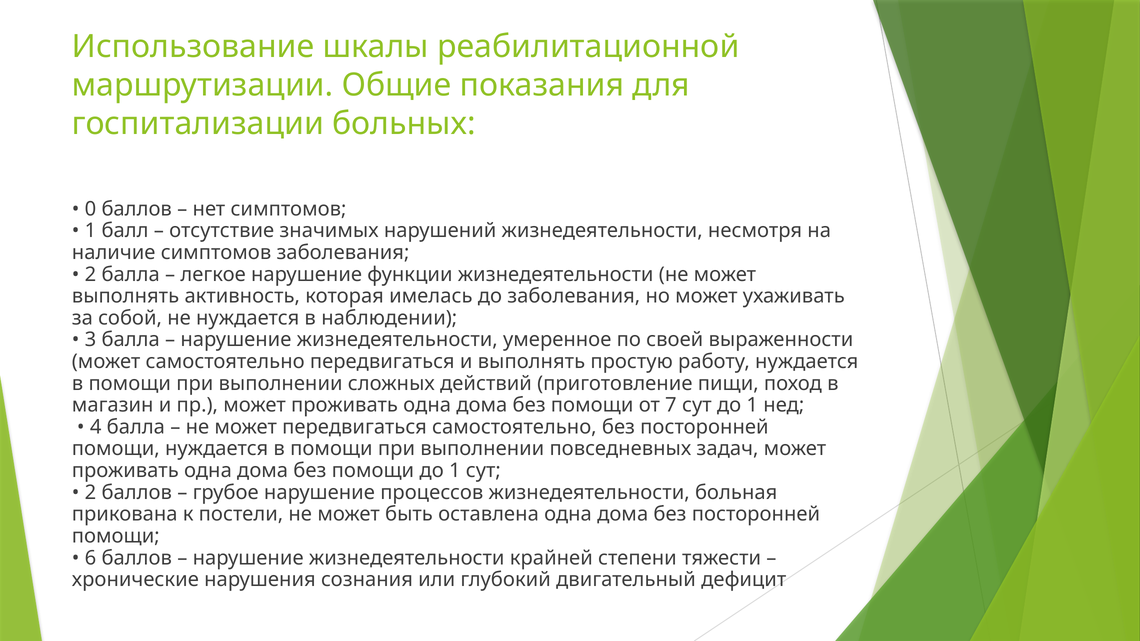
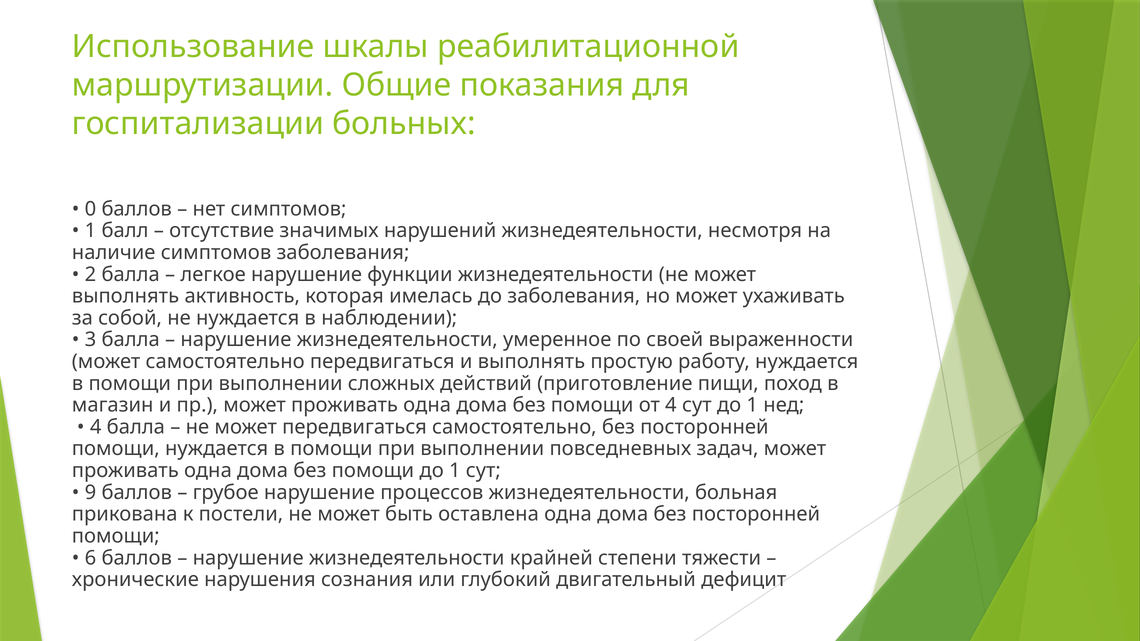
от 7: 7 -> 4
2 at (90, 493): 2 -> 9
